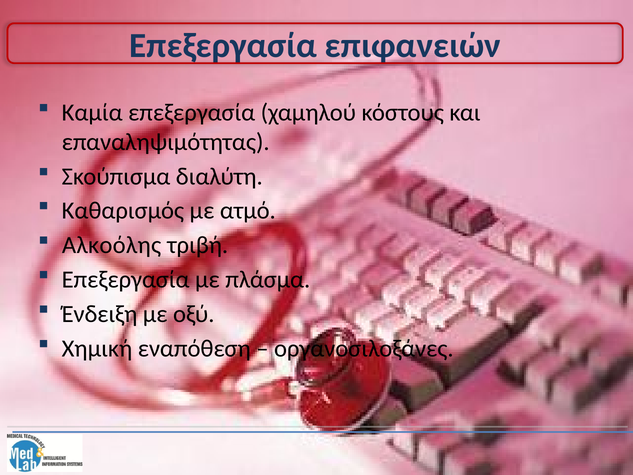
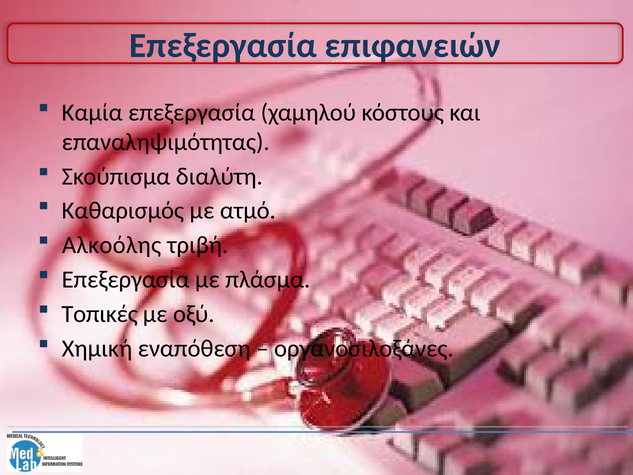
Ένδειξη: Ένδειξη -> Τοπικές
